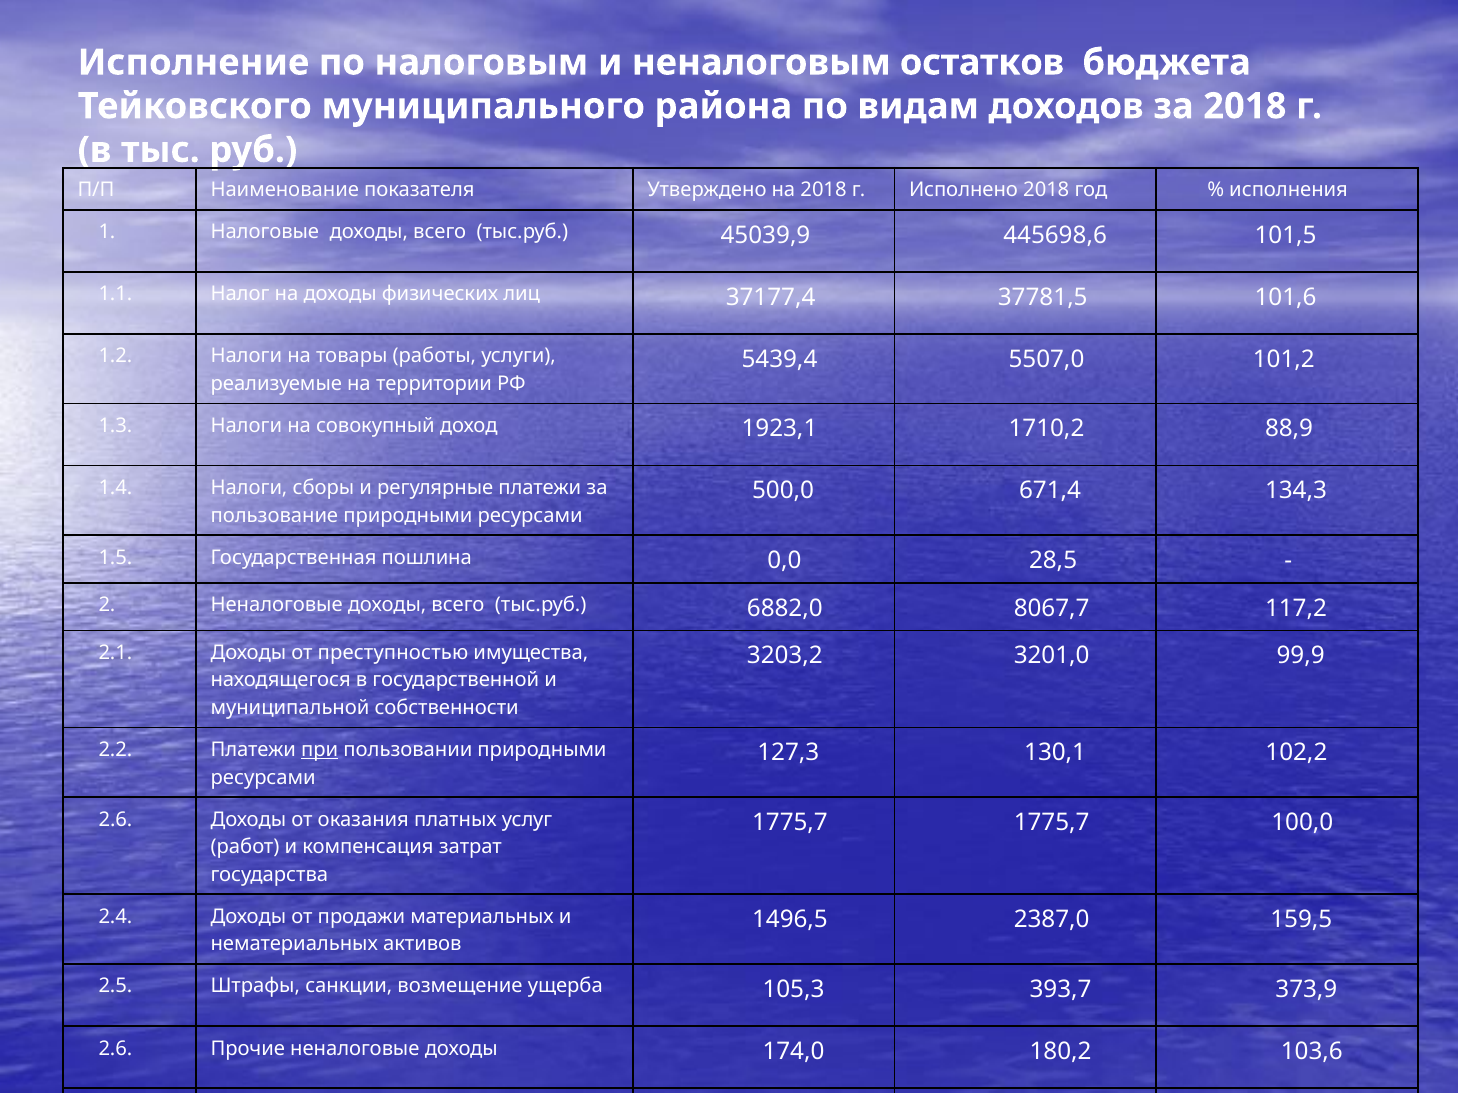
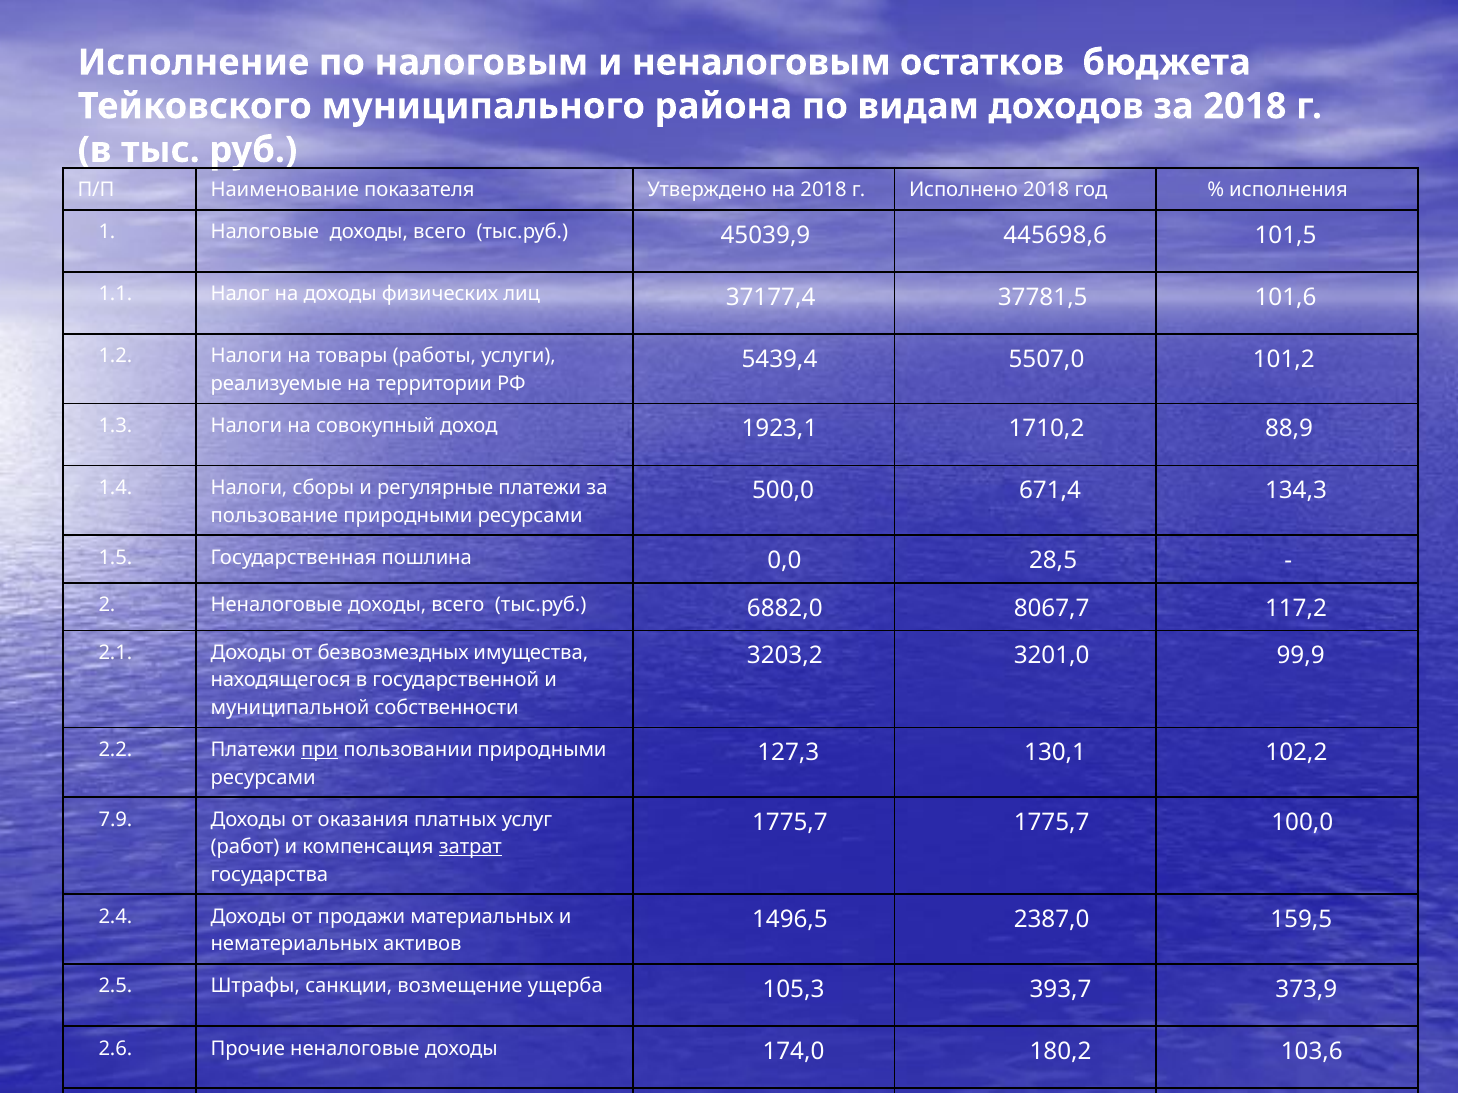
преступностью: преступностью -> безвозмездных
2.6 at (115, 820): 2.6 -> 7.9
затрат underline: none -> present
